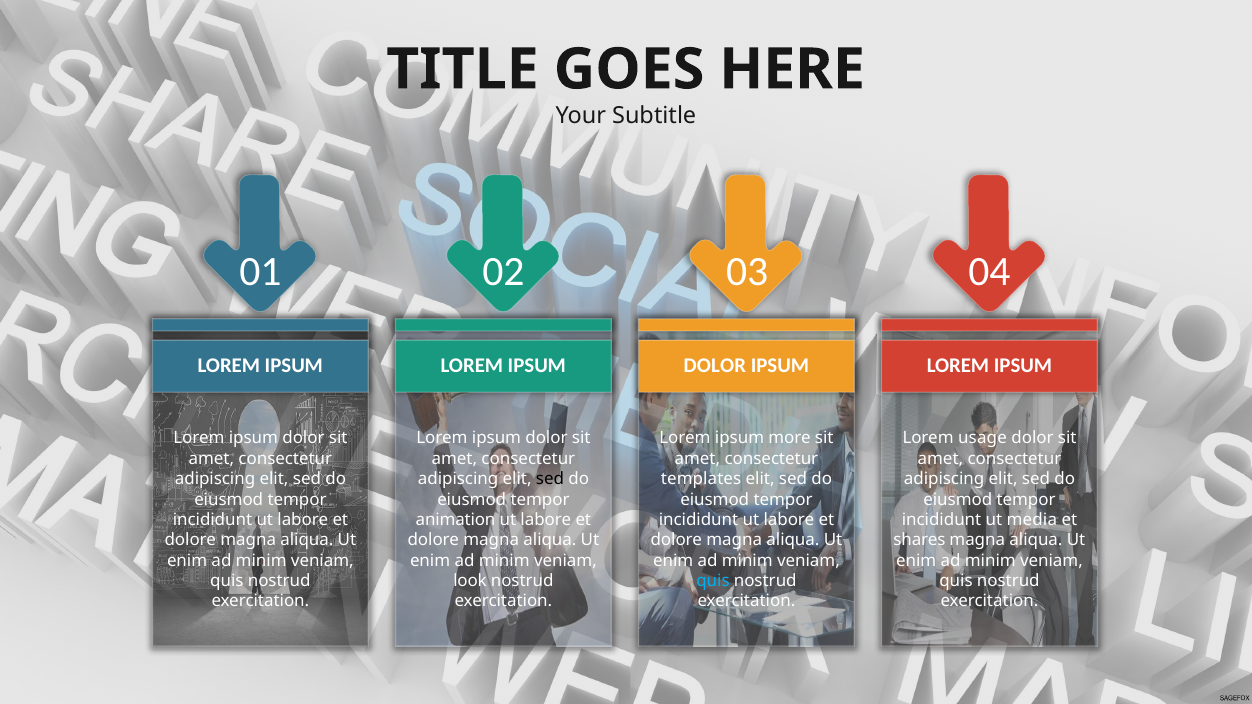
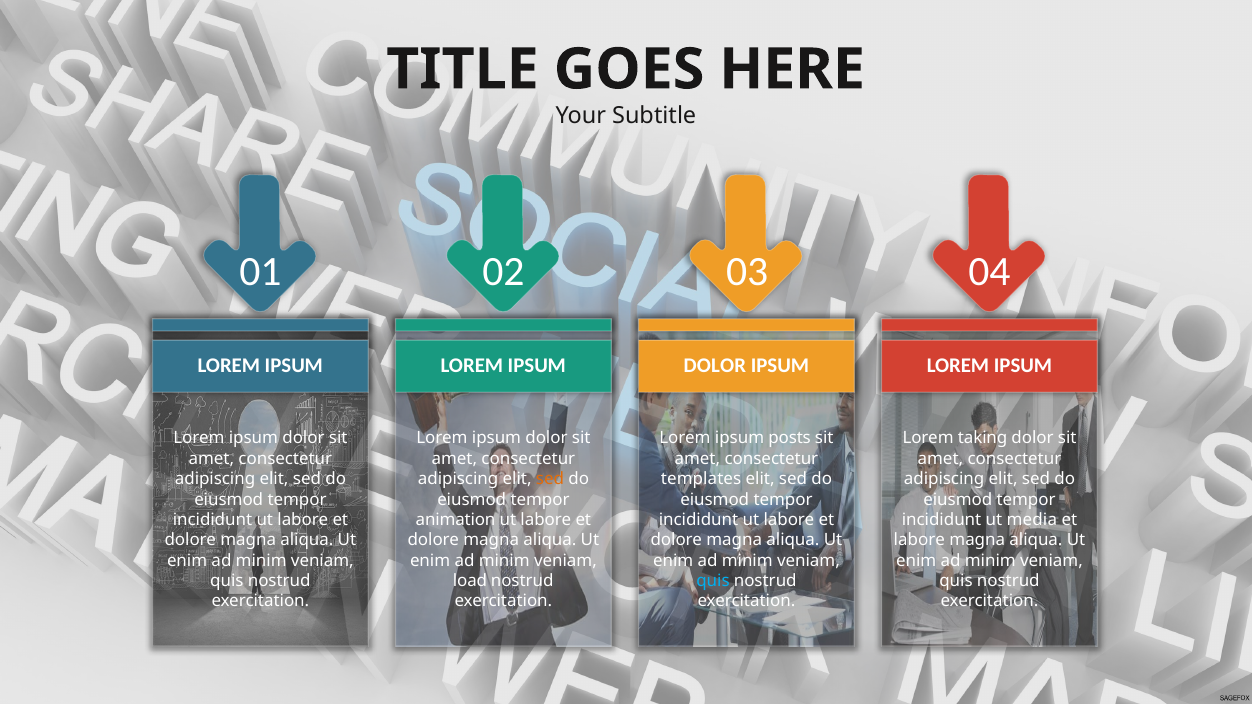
more: more -> posts
usage: usage -> taking
sed at (550, 479) colour: black -> orange
shares at (919, 540): shares -> labore
look: look -> load
